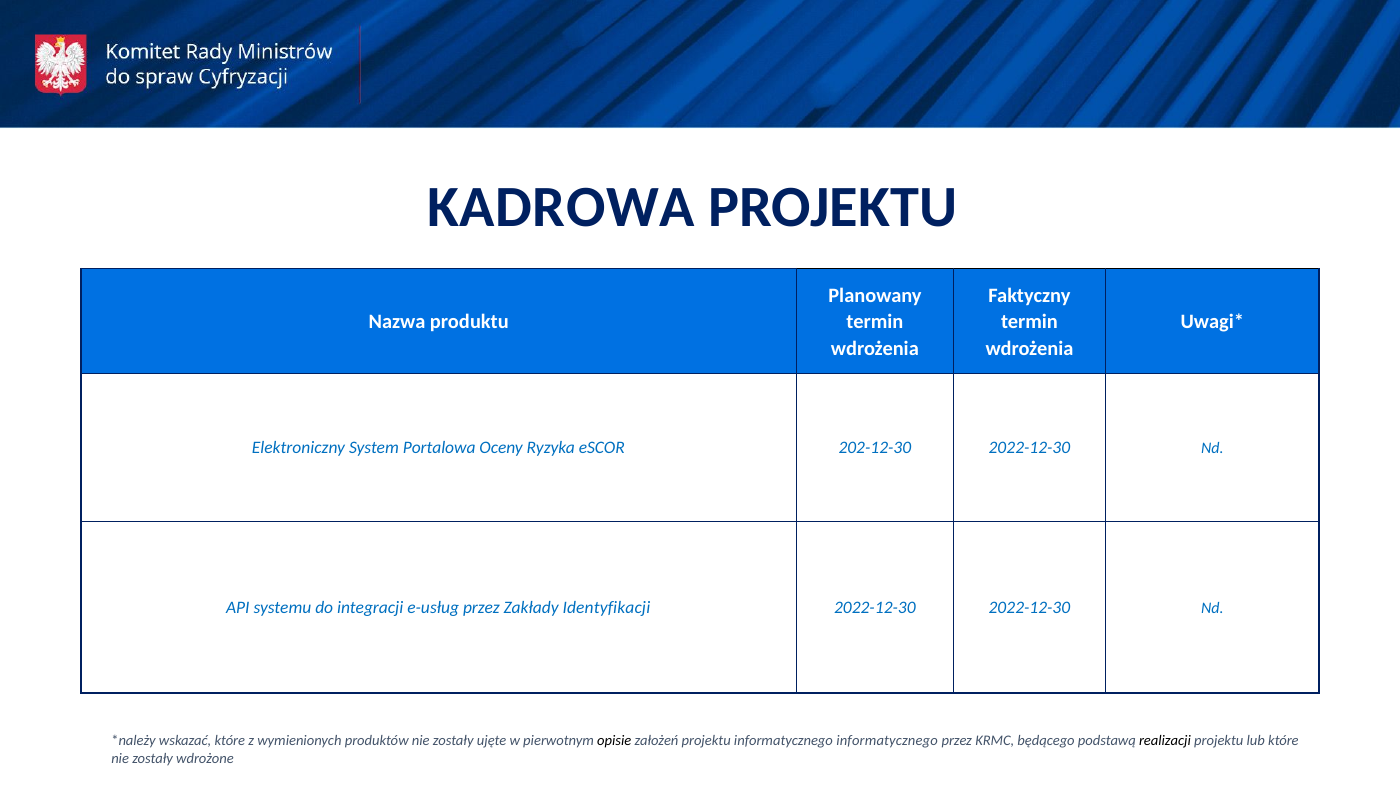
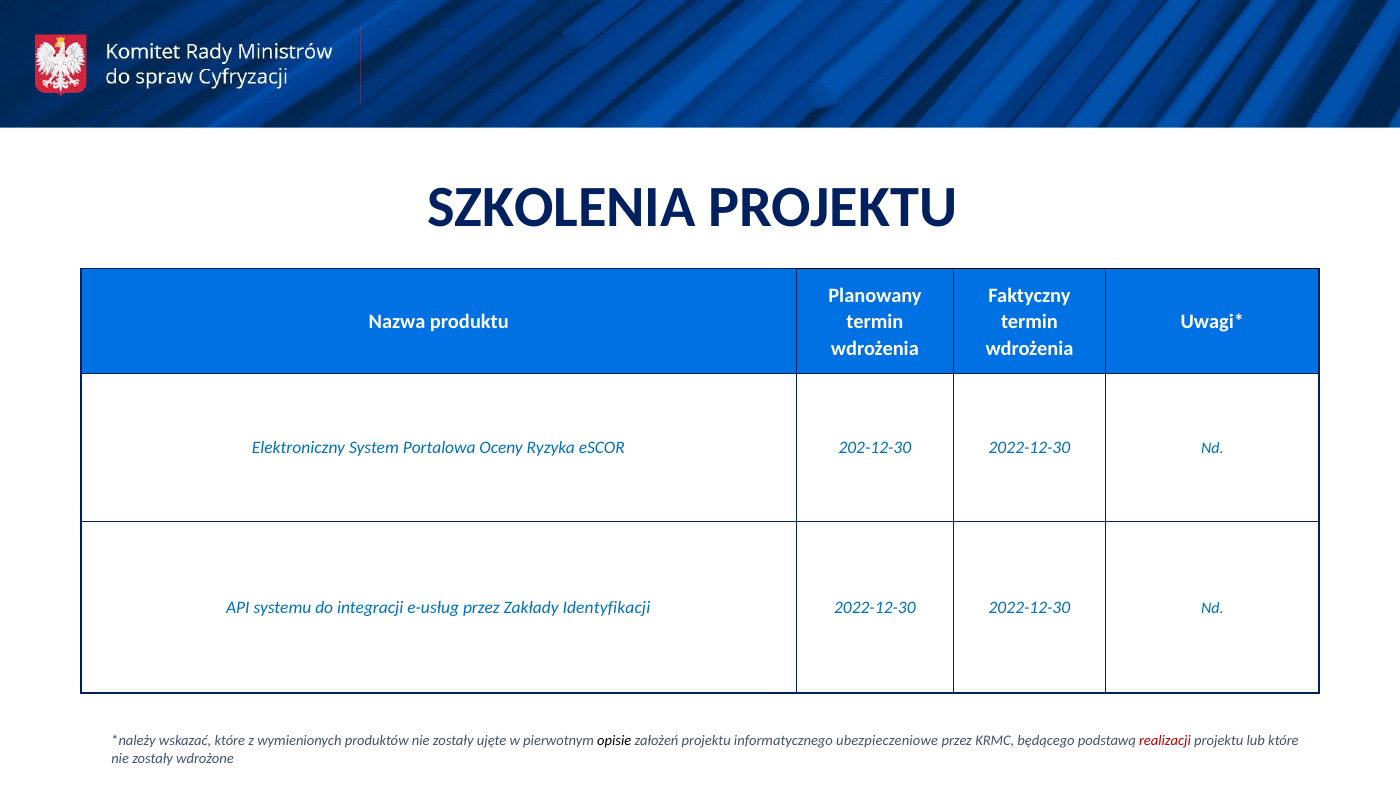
KADROWA: KADROWA -> SZKOLENIA
informatycznego informatycznego: informatycznego -> ubezpieczeniowe
realizacji colour: black -> red
